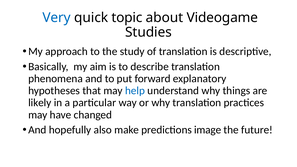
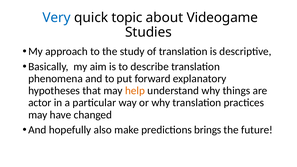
help colour: blue -> orange
likely: likely -> actor
image: image -> brings
